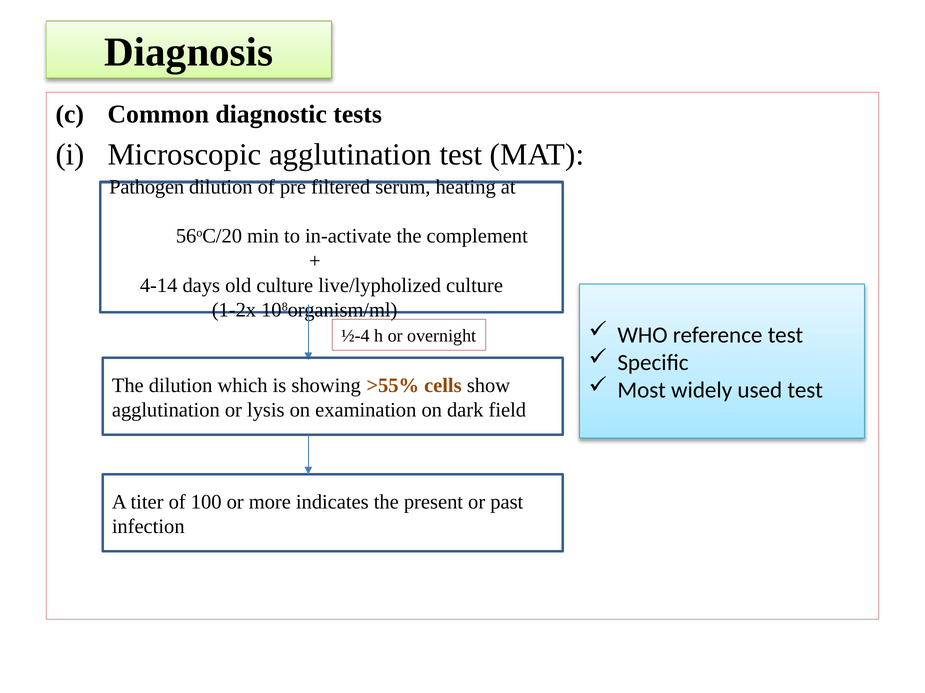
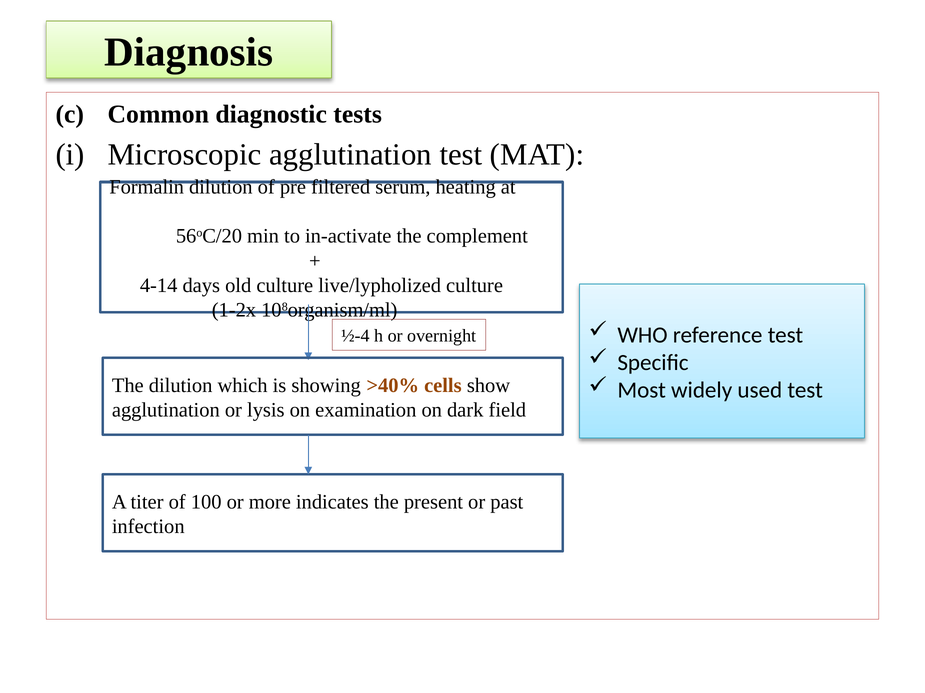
Pathogen: Pathogen -> Formalin
>55%: >55% -> >40%
